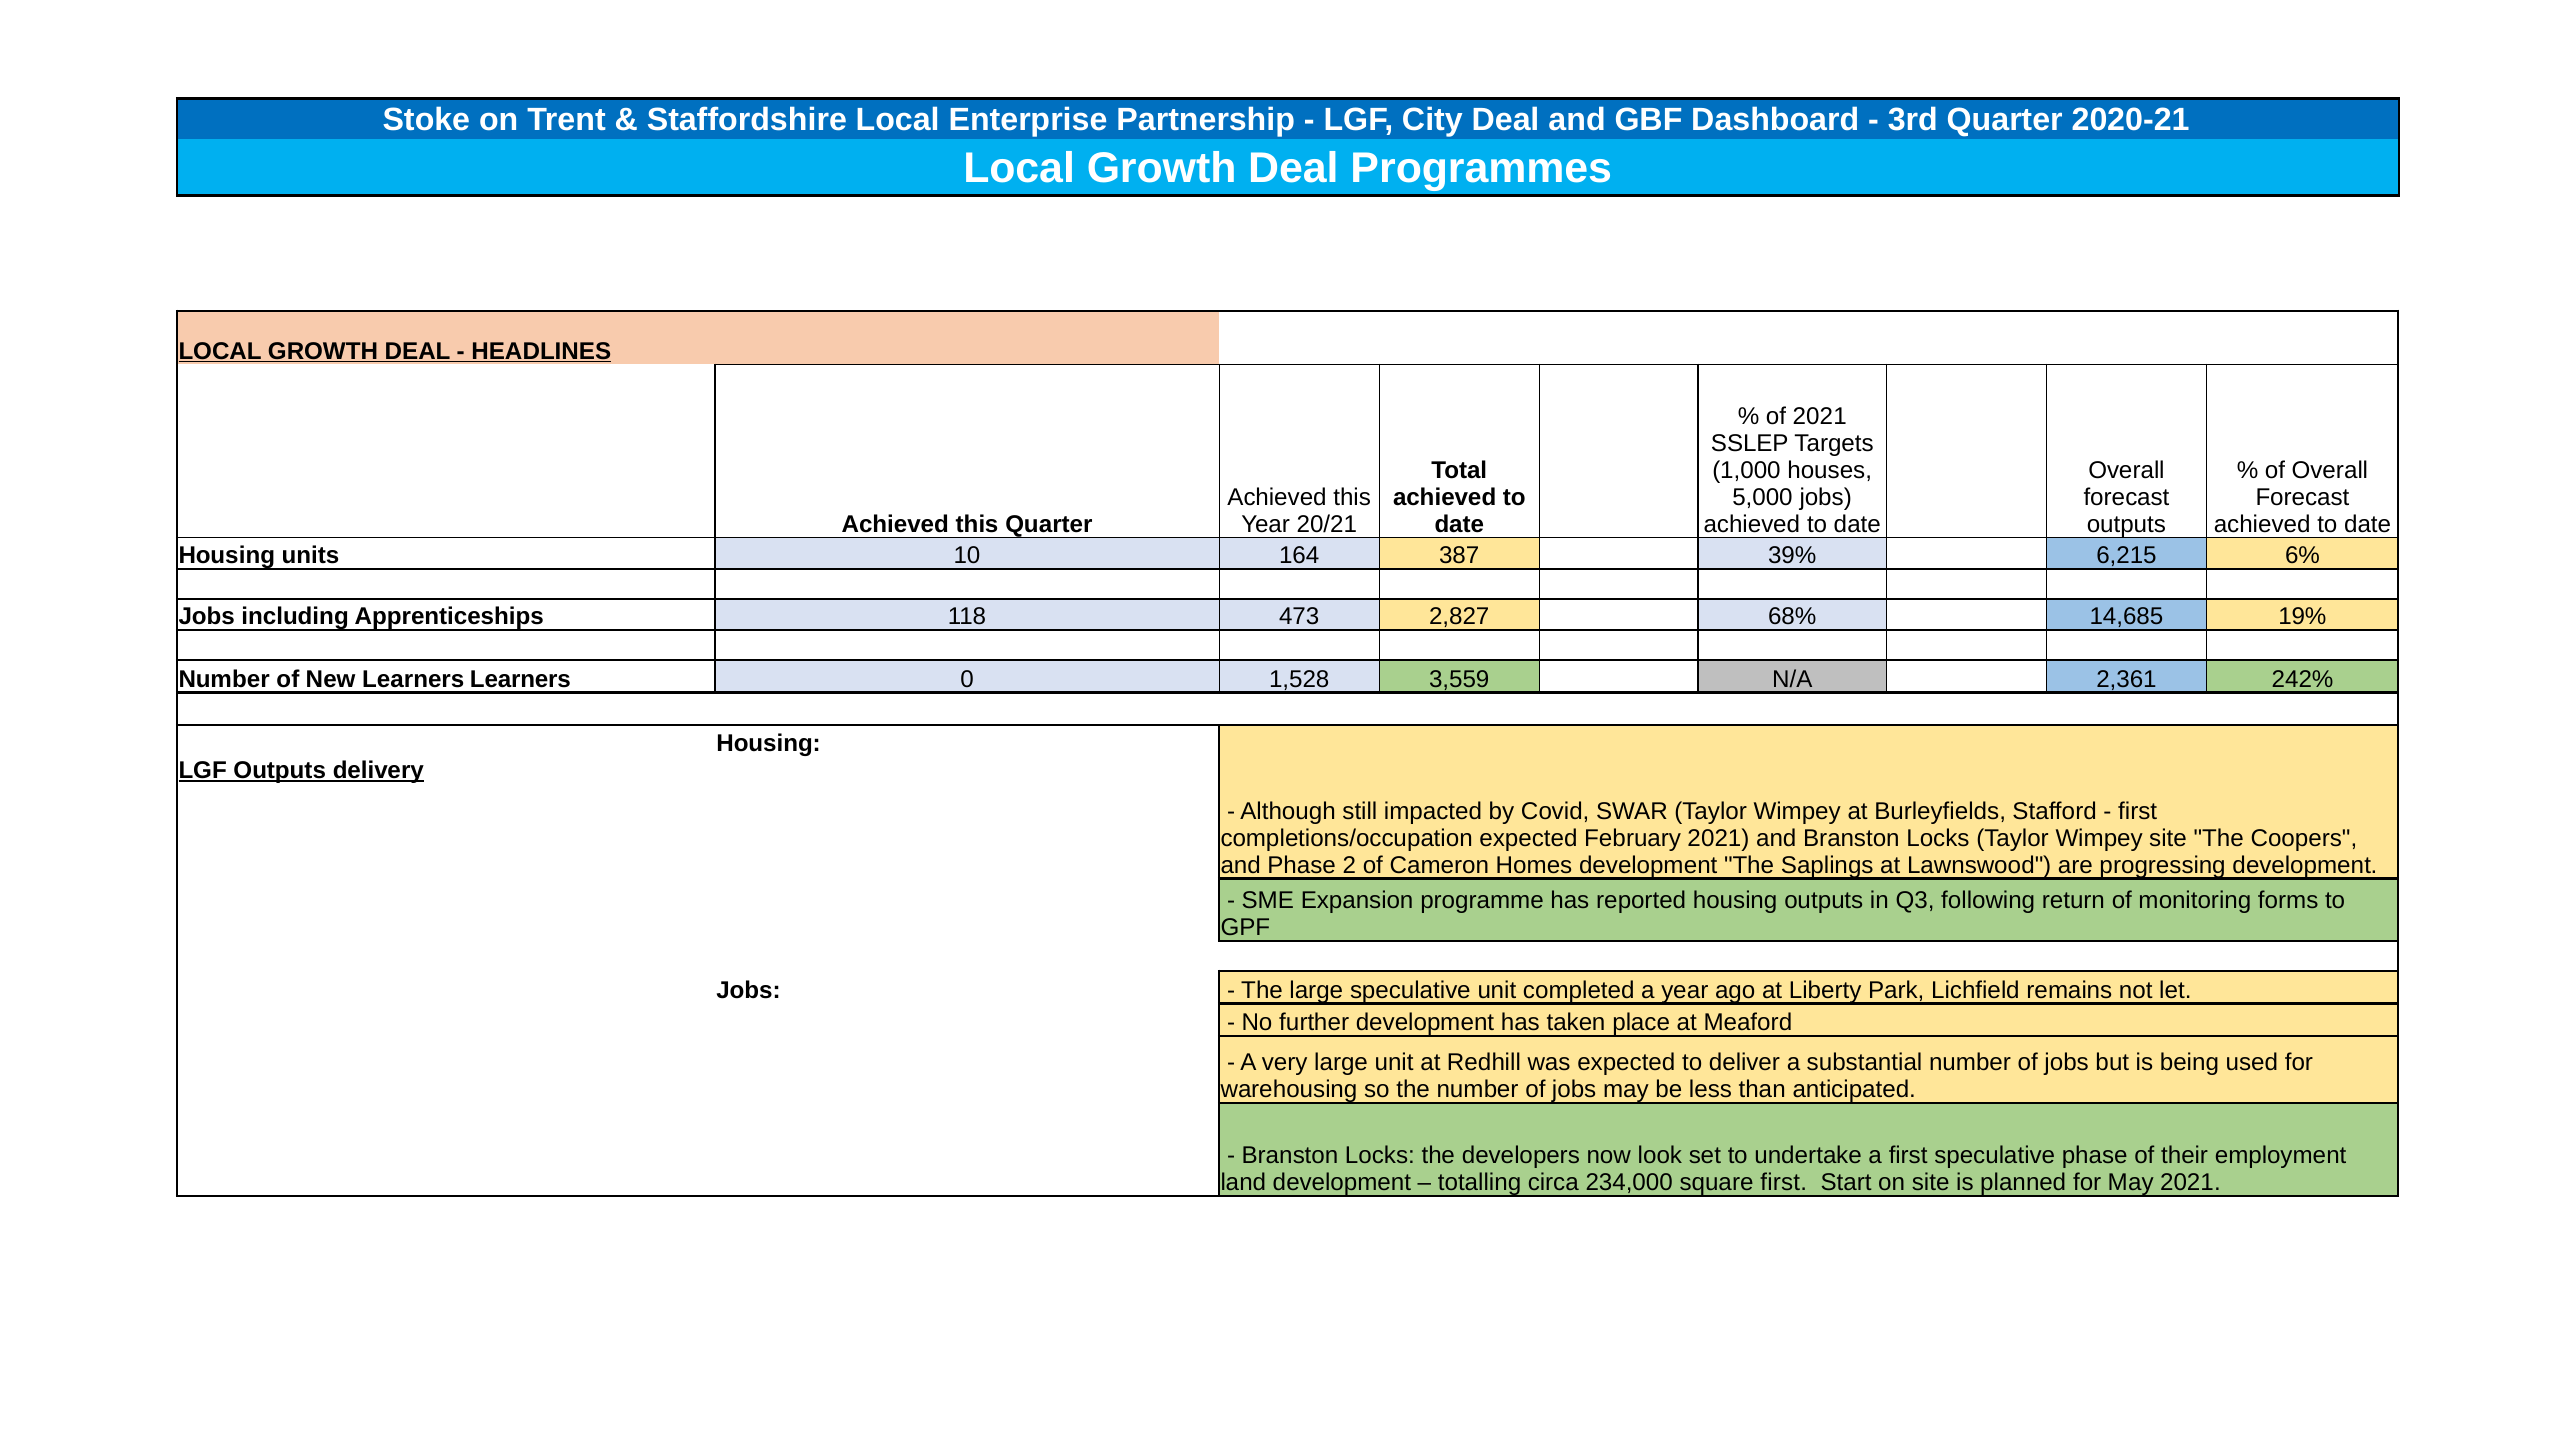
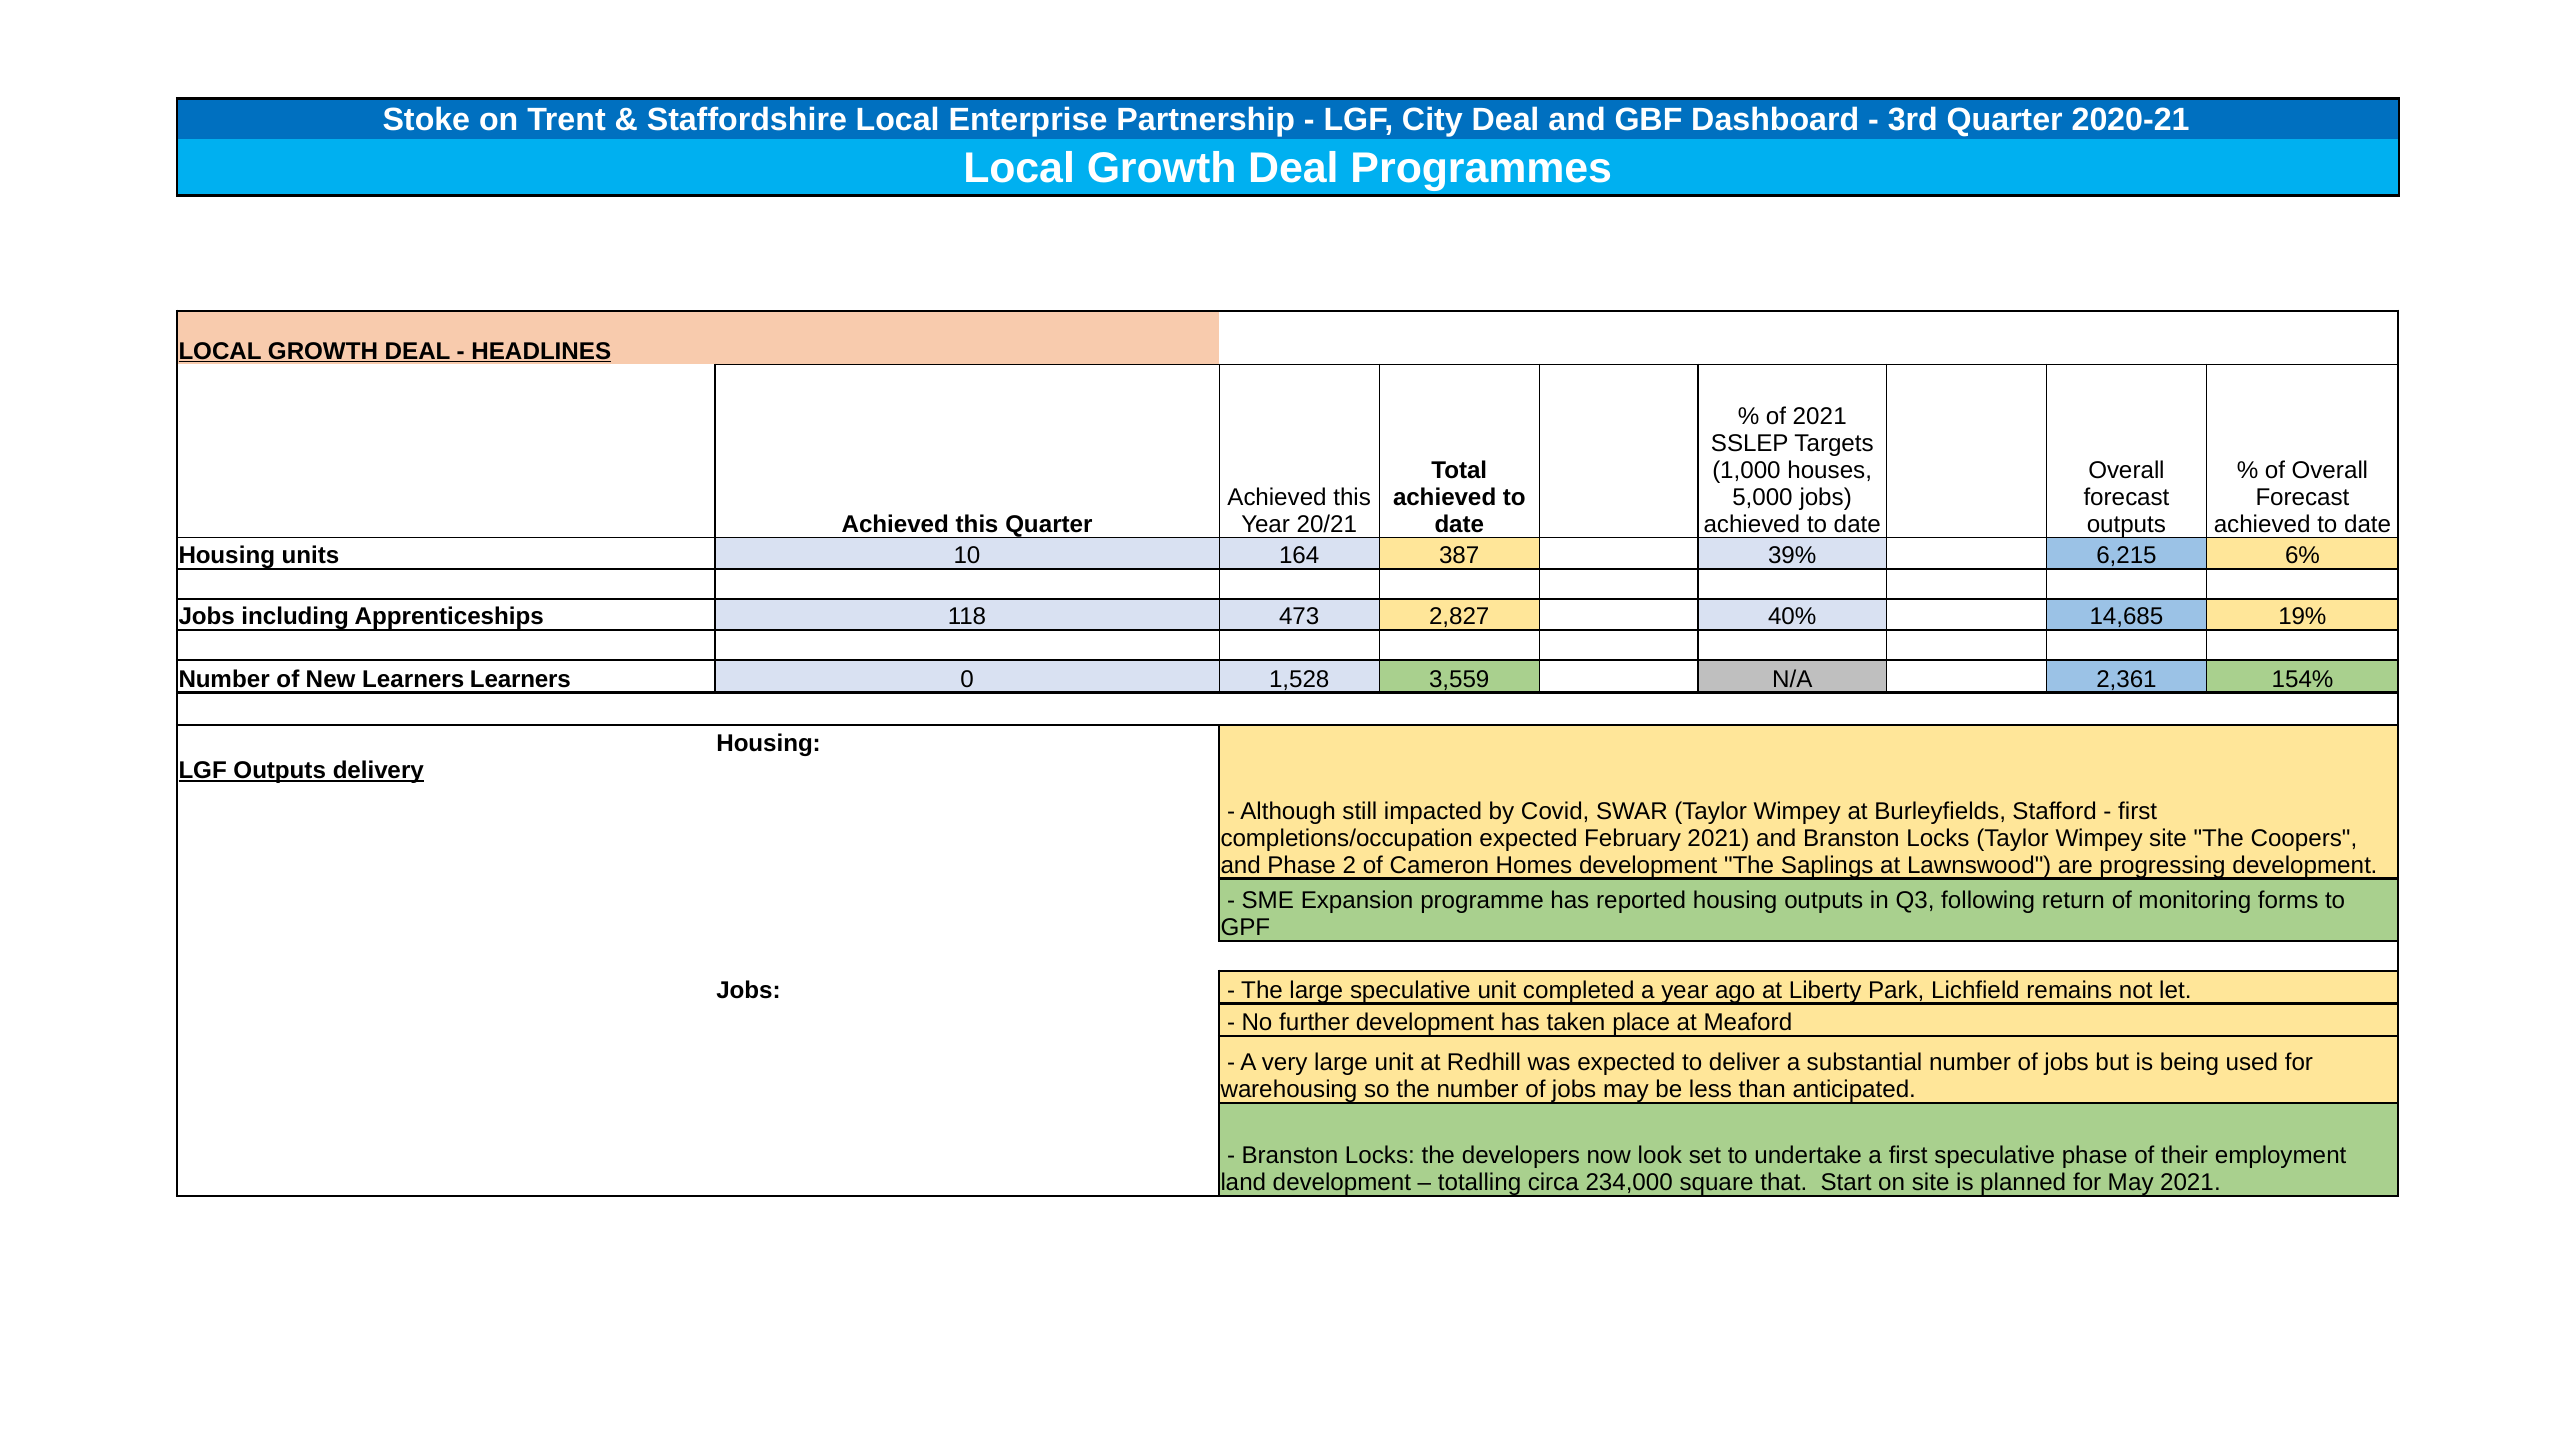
68%: 68% -> 40%
242%: 242% -> 154%
square first: first -> that
